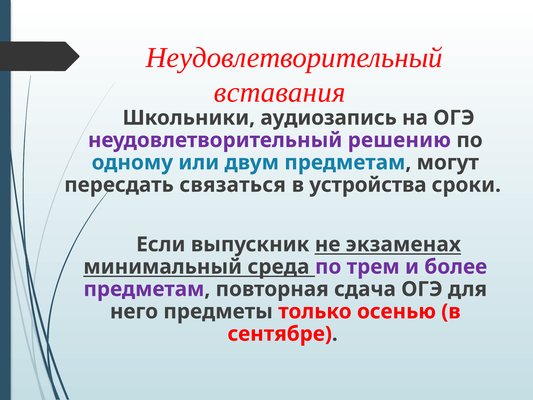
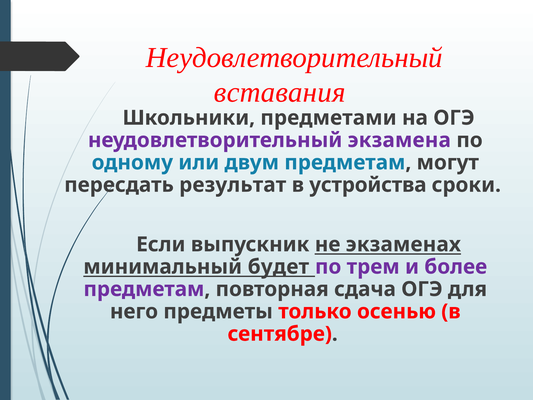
аудиозапись: аудиозапись -> предметами
решению: решению -> экзамена
связаться: связаться -> результат
среда: среда -> будет
